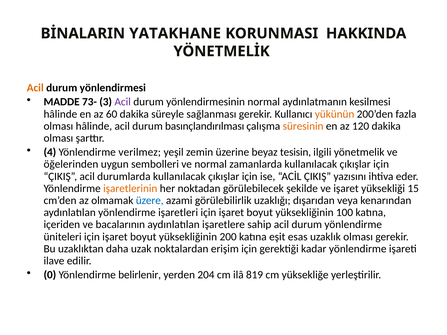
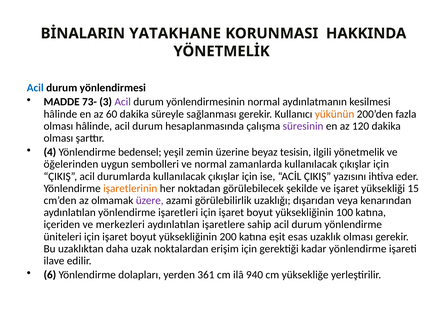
Acil at (35, 88) colour: orange -> blue
basınçlandırılması: basınçlandırılması -> hesaplanmasında
süresinin colour: orange -> purple
verilmez: verilmez -> bedensel
üzere colour: blue -> purple
bacalarının: bacalarının -> merkezleri
0: 0 -> 6
belirlenir: belirlenir -> dolapları
204: 204 -> 361
819: 819 -> 940
